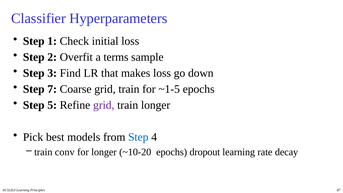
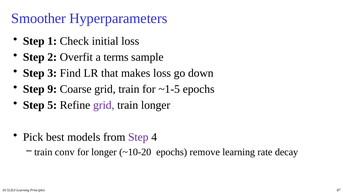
Classifier: Classifier -> Smoother
7: 7 -> 9
Step at (138, 137) colour: blue -> purple
dropout: dropout -> remove
